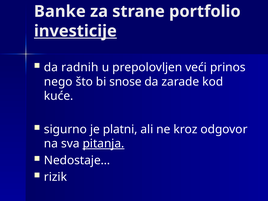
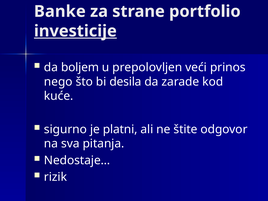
radnih: radnih -> boljem
snose: snose -> desila
kroz: kroz -> štite
pitanja underline: present -> none
